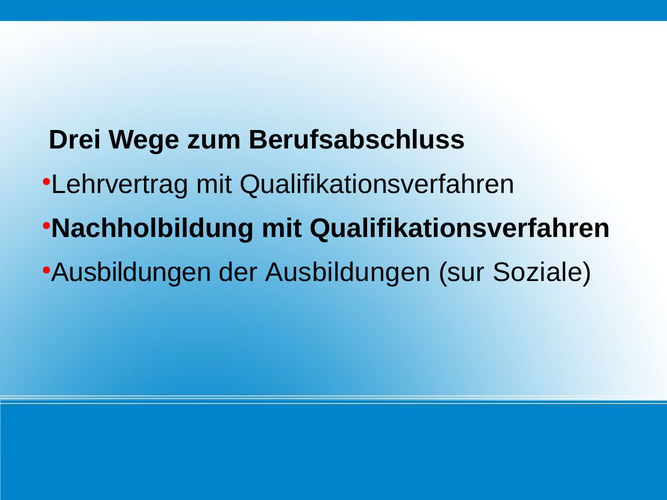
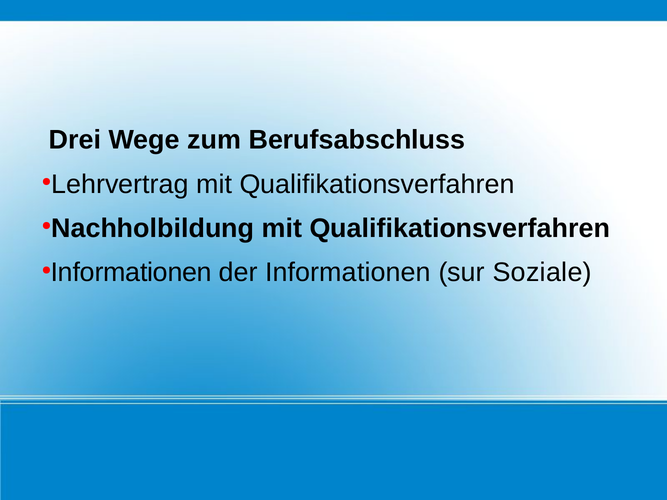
Ausbildungen at (131, 273): Ausbildungen -> Informationen
der Ausbildungen: Ausbildungen -> Informationen
